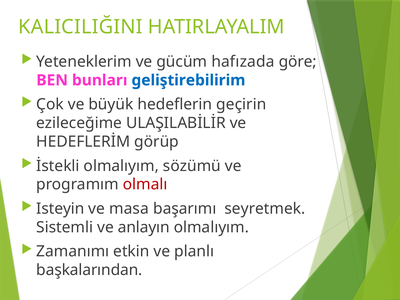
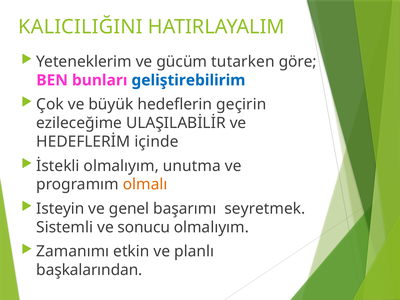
hafızada: hafızada -> tutarken
görüp: görüp -> içinde
sözümü: sözümü -> unutma
olmalı colour: red -> orange
masa: masa -> genel
anlayın: anlayın -> sonucu
